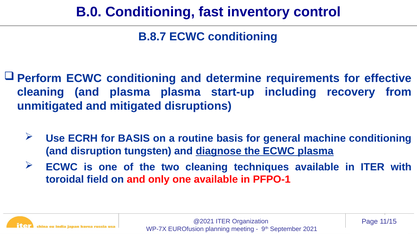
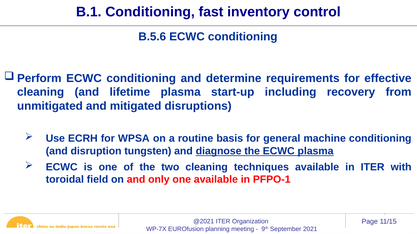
B.0: B.0 -> B.1
B.8.7: B.8.7 -> B.5.6
and plasma: plasma -> lifetime
for BASIS: BASIS -> WPSA
